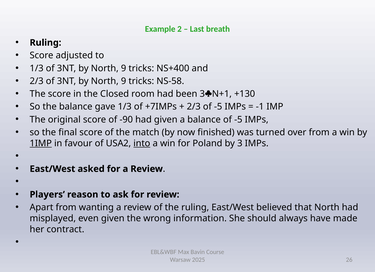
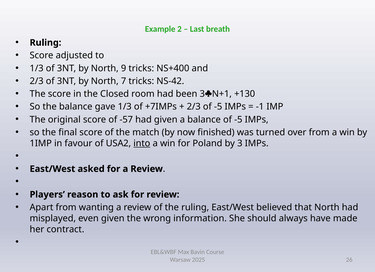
9 at (124, 81): 9 -> 7
NS-58: NS-58 -> NS-42
-90: -90 -> -57
1IMP underline: present -> none
